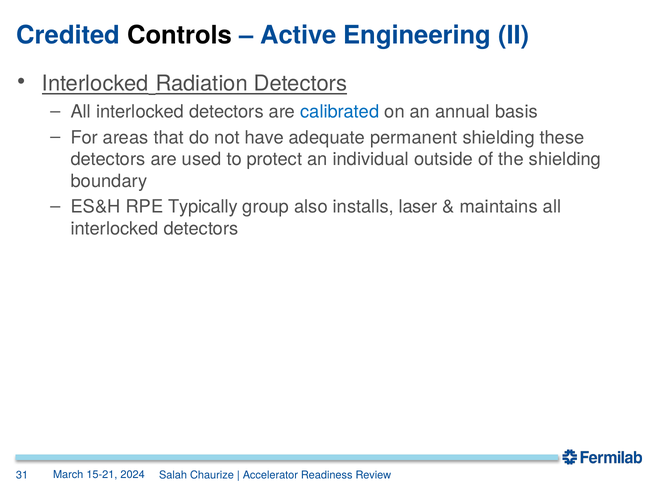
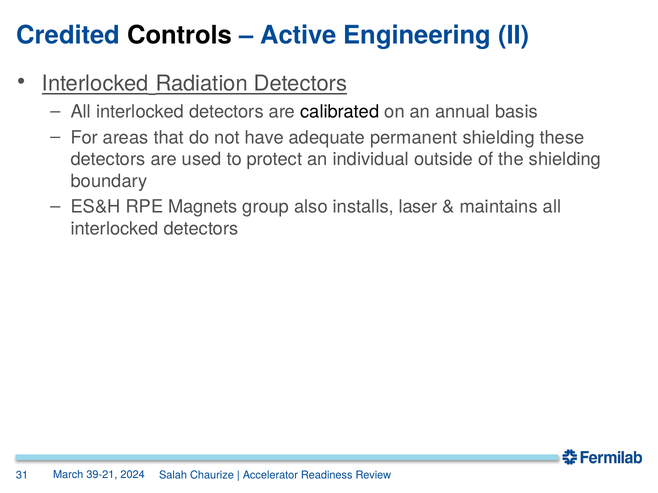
calibrated colour: blue -> black
Typically: Typically -> Magnets
15-21: 15-21 -> 39-21
